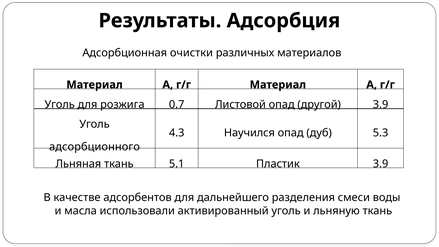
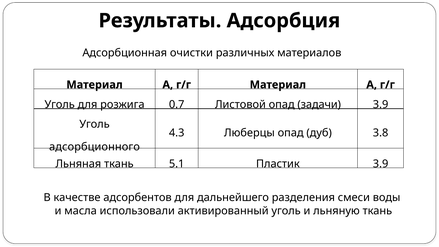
другой: другой -> задачи
Научился: Научился -> Люберцы
5.3: 5.3 -> 3.8
